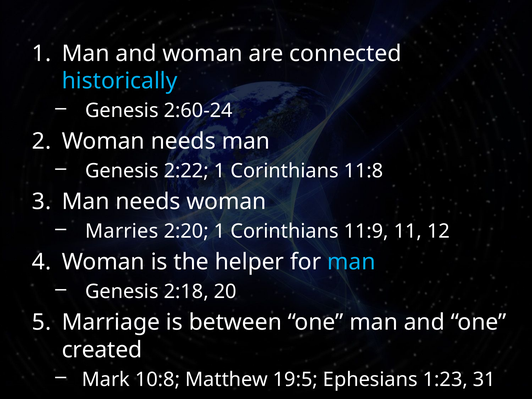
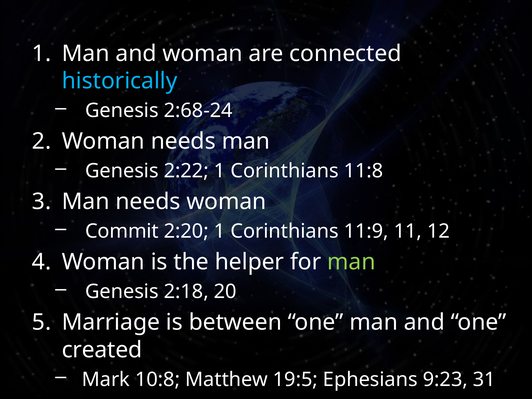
2:60-24: 2:60-24 -> 2:68-24
Marries: Marries -> Commit
man at (351, 262) colour: light blue -> light green
1:23: 1:23 -> 9:23
